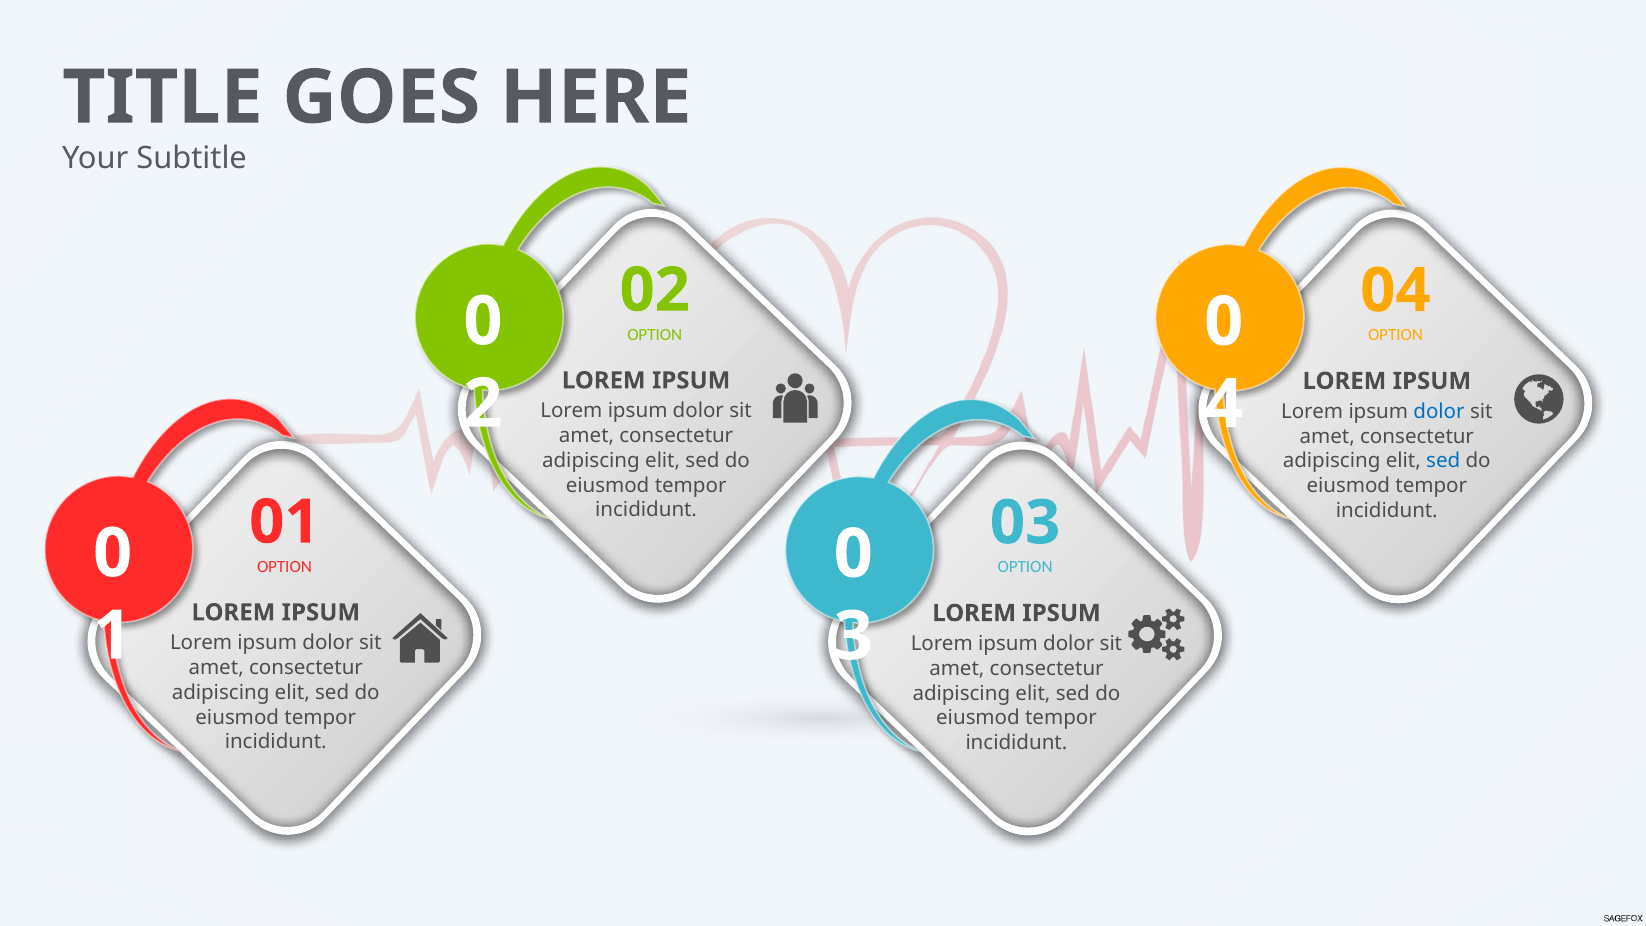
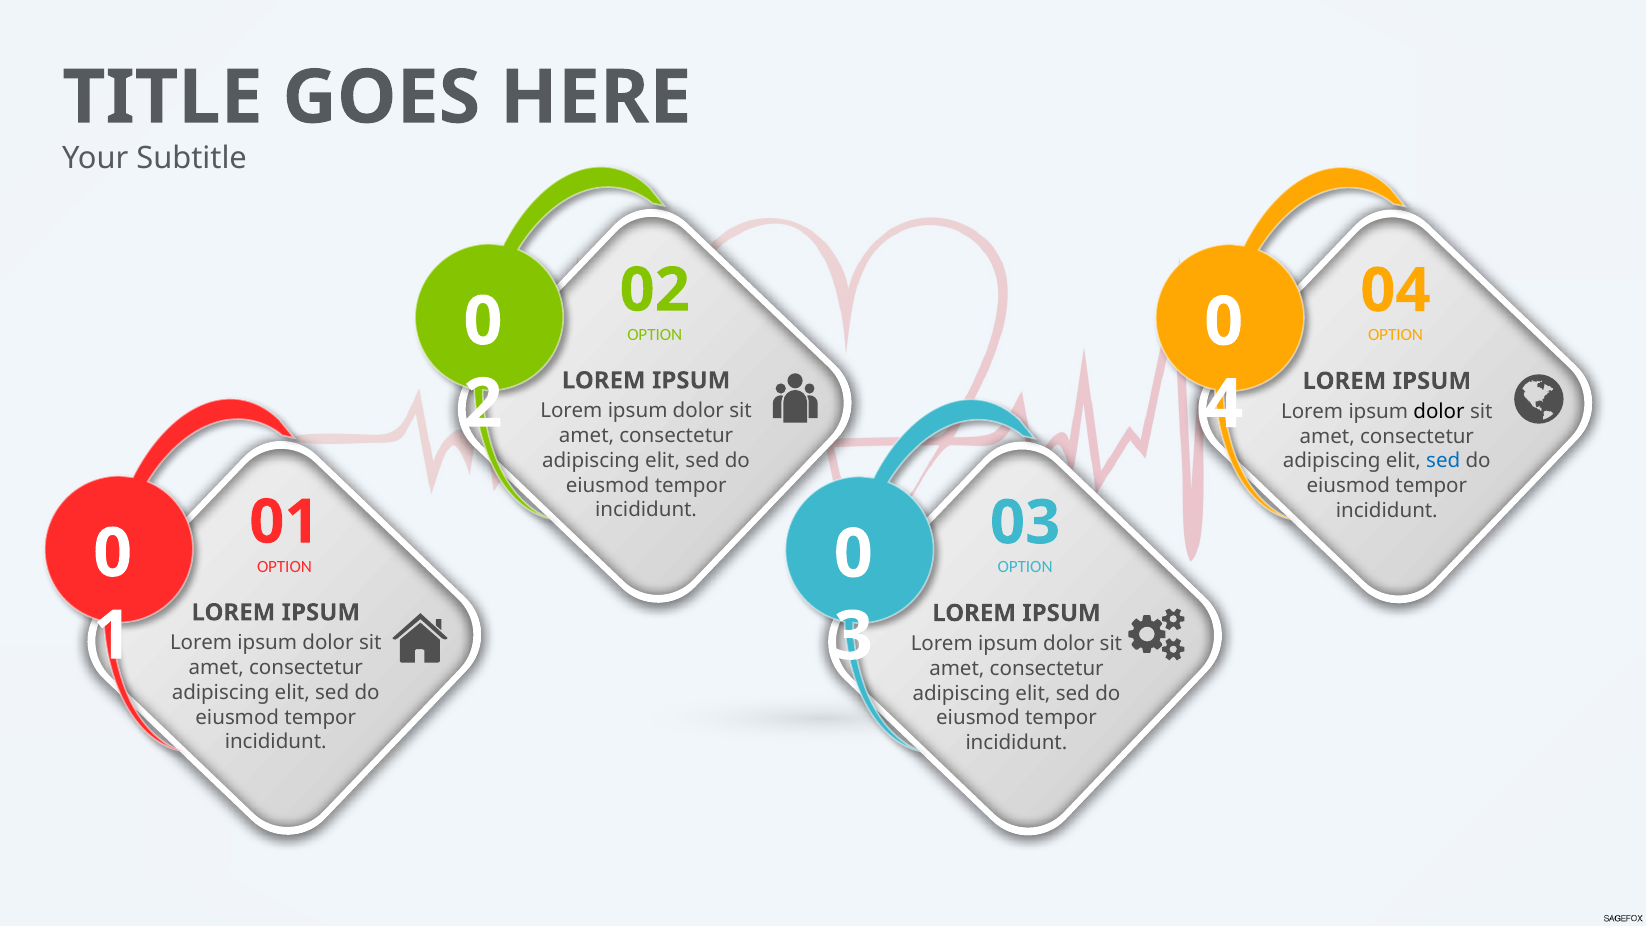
dolor at (1439, 412) colour: blue -> black
